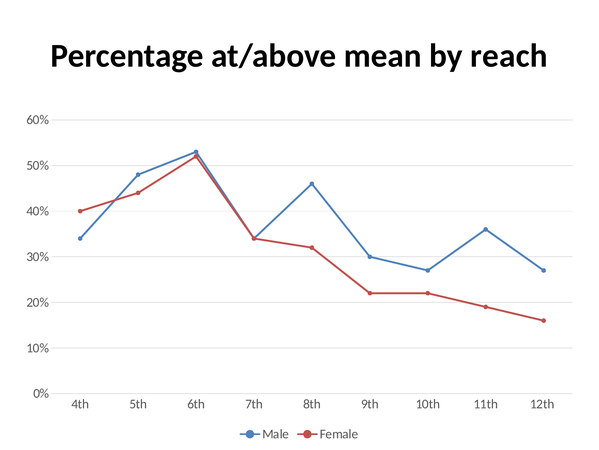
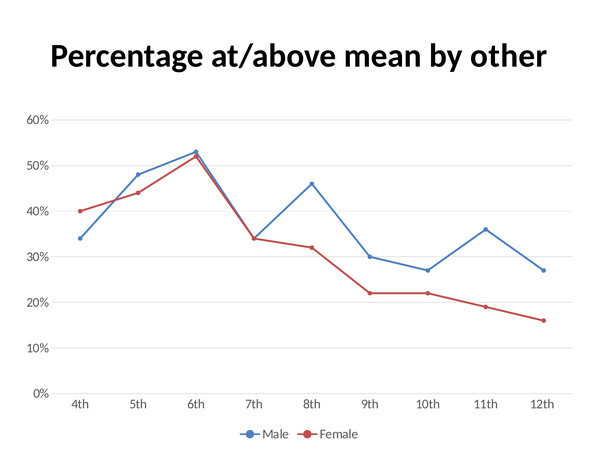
reach: reach -> other
